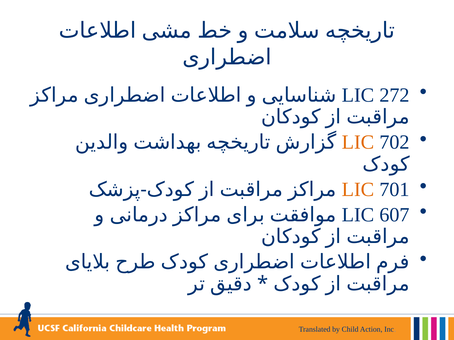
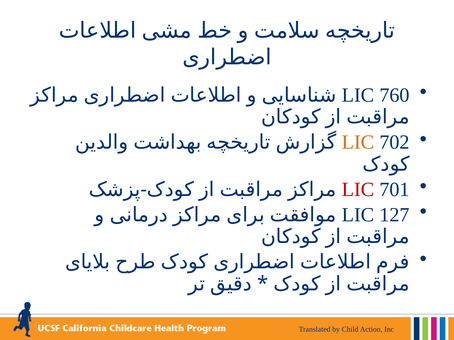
272: 272 -> 760
LIC at (358, 190) colour: orange -> red
607: 607 -> 127
